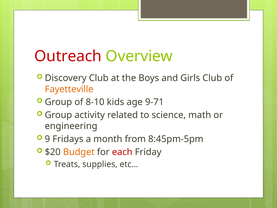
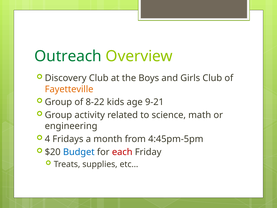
Outreach colour: red -> green
8-10: 8-10 -> 8-22
9-71: 9-71 -> 9-21
9: 9 -> 4
8:45pm-5pm: 8:45pm-5pm -> 4:45pm-5pm
Budget colour: orange -> blue
